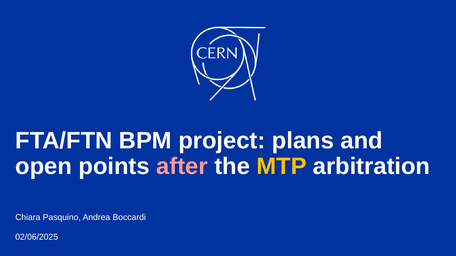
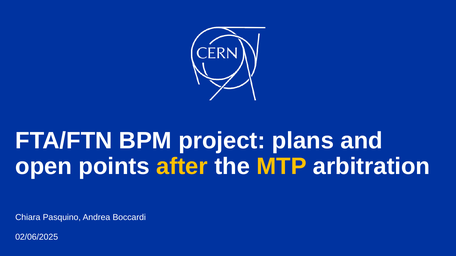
after colour: pink -> yellow
